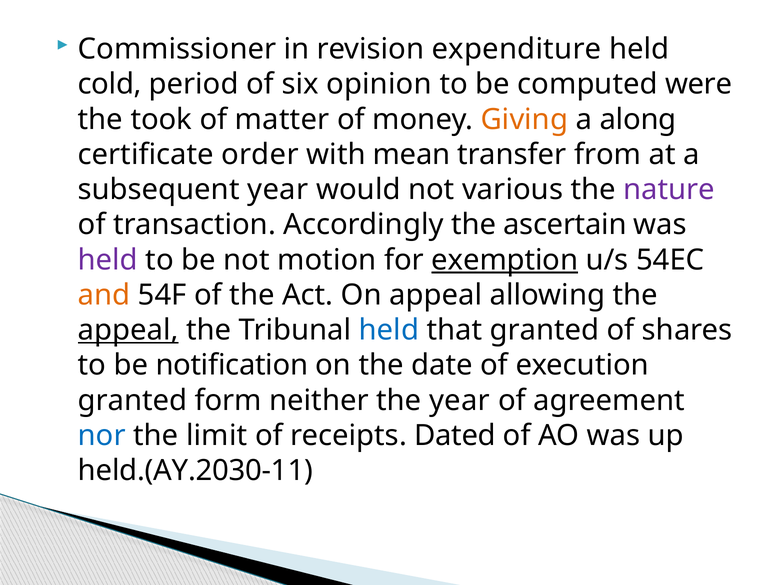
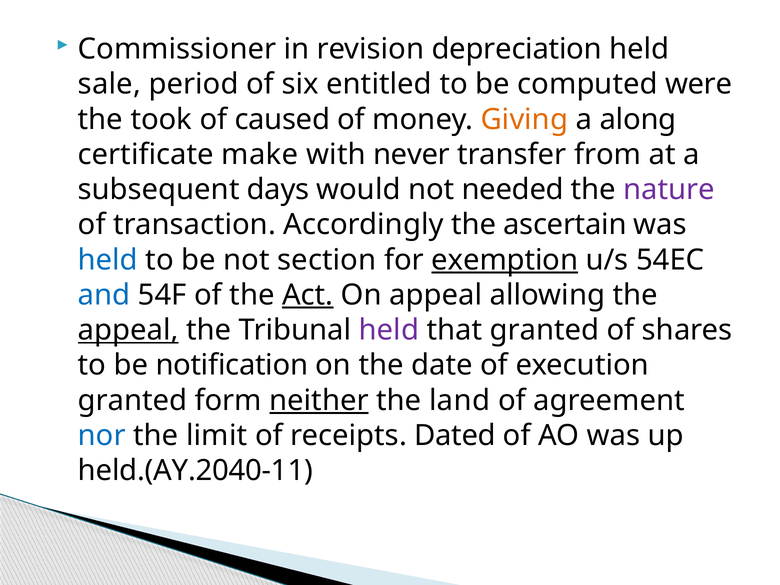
expenditure: expenditure -> depreciation
cold: cold -> sale
opinion: opinion -> entitled
matter: matter -> caused
order: order -> make
mean: mean -> never
subsequent year: year -> days
various: various -> needed
held at (108, 260) colour: purple -> blue
motion: motion -> section
and colour: orange -> blue
Act underline: none -> present
held at (389, 330) colour: blue -> purple
neither underline: none -> present
the year: year -> land
held.(AY.2030-11: held.(AY.2030-11 -> held.(AY.2040-11
